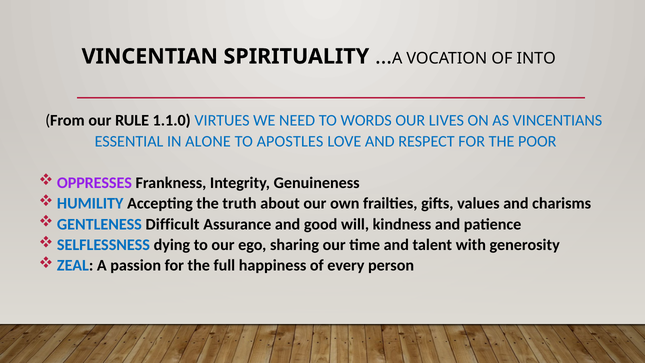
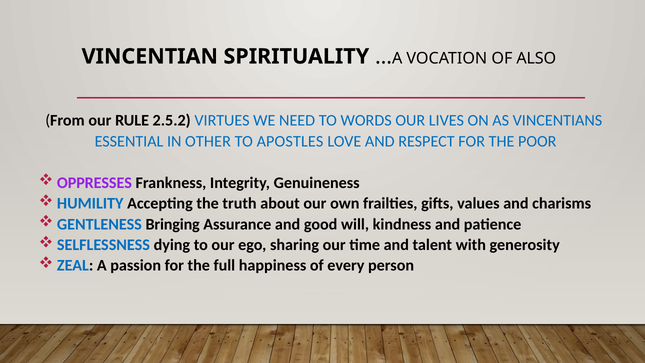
INTO: INTO -> ALSO
1.1.0: 1.1.0 -> 2.5.2
ALONE: ALONE -> OTHER
Difficult: Difficult -> Bringing
